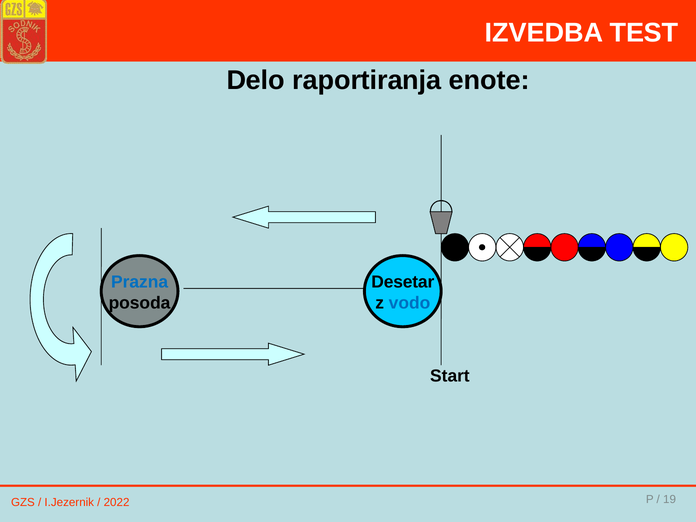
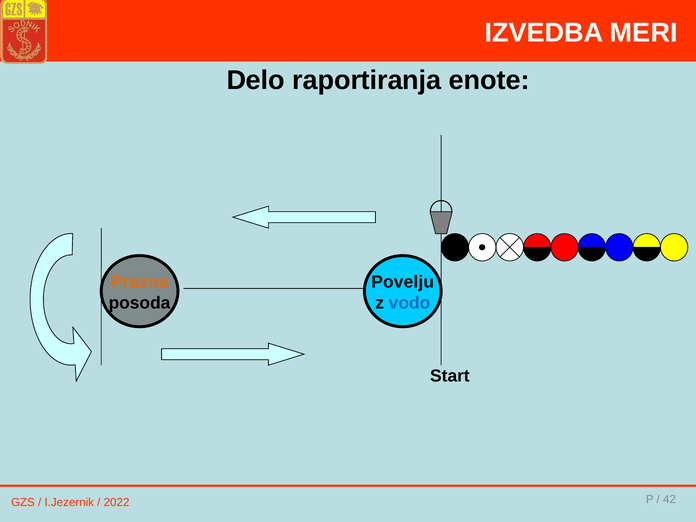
TEST: TEST -> MERI
Prazna colour: blue -> orange
Desetar: Desetar -> Povelju
19: 19 -> 42
